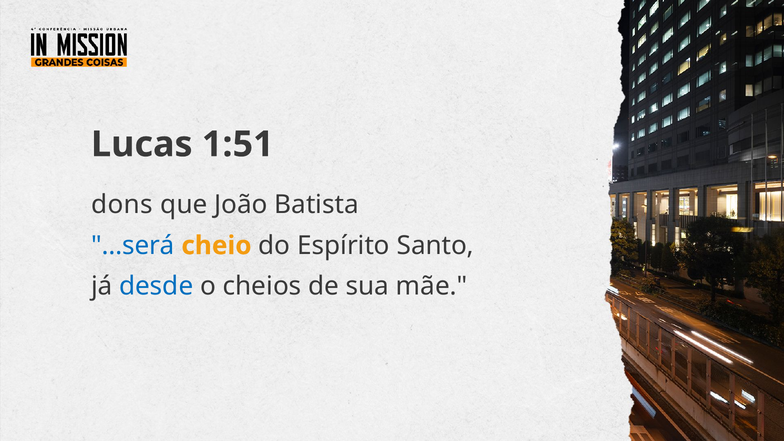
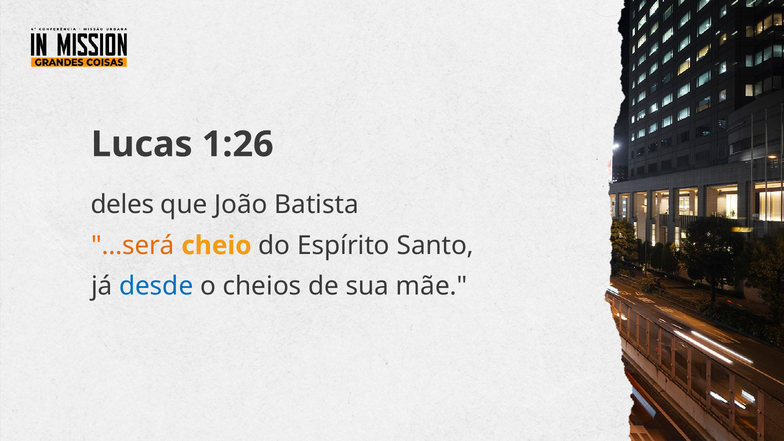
1:51: 1:51 -> 1:26
dons: dons -> deles
…será colour: blue -> orange
